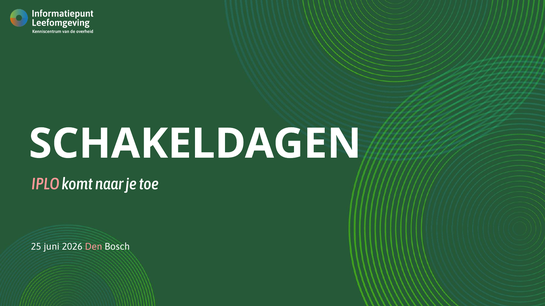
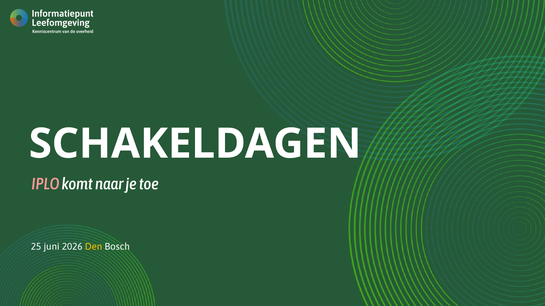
Den colour: pink -> yellow
